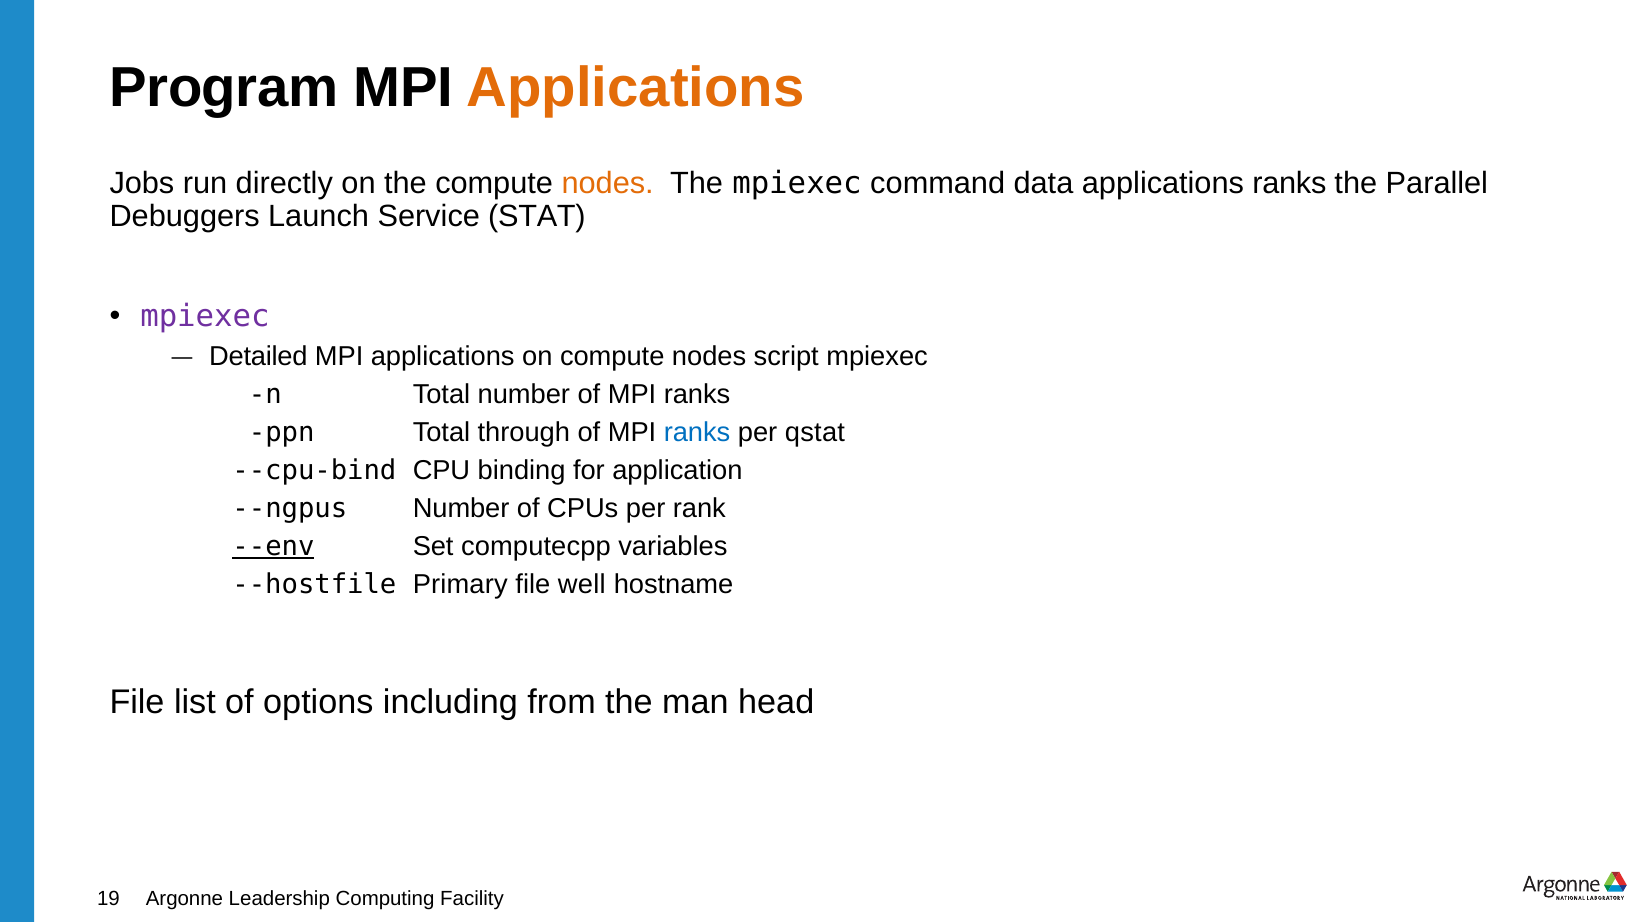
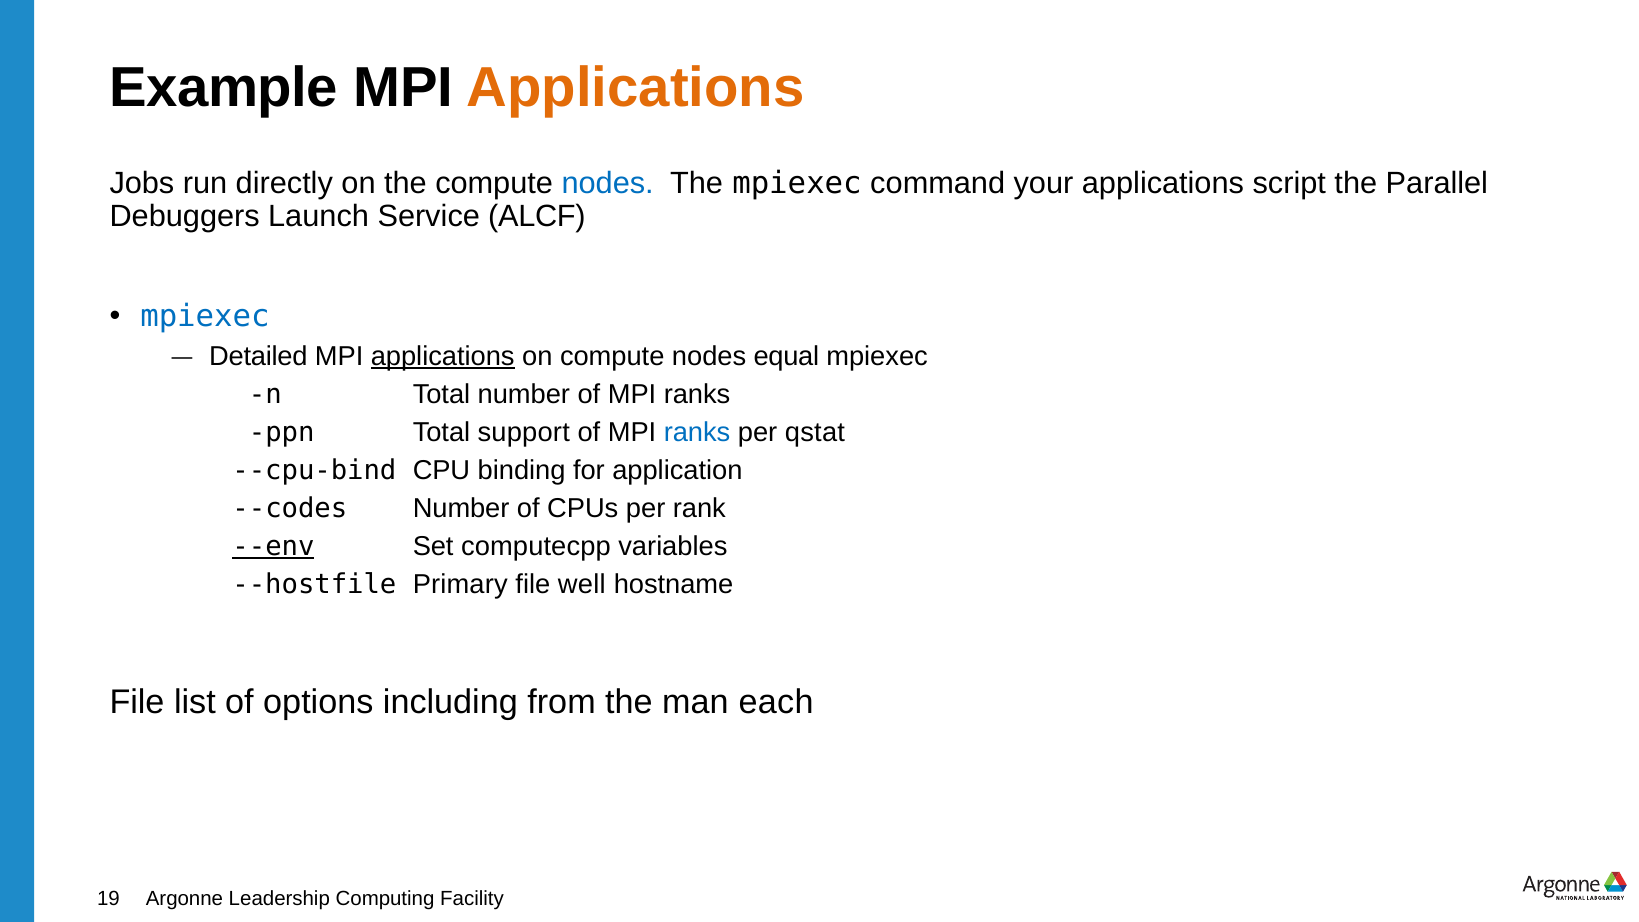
Program: Program -> Example
nodes at (608, 183) colour: orange -> blue
data: data -> your
applications ranks: ranks -> script
STAT: STAT -> ALCF
mpiexec at (205, 317) colour: purple -> blue
applications at (443, 356) underline: none -> present
script: script -> equal
through: through -> support
--ngpus: --ngpus -> --codes
head: head -> each
